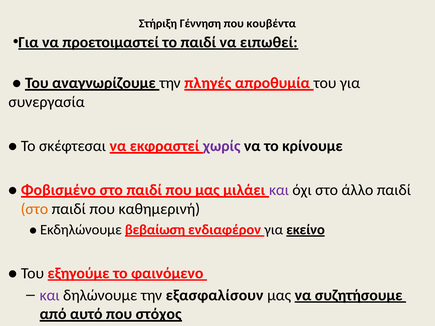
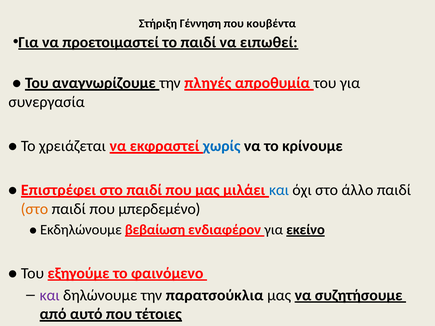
σκέφτεσαι: σκέφτεσαι -> χρειάζεται
χωρίς colour: purple -> blue
Φοβισμένο: Φοβισμένο -> Επιστρέφει
και at (279, 190) colour: purple -> blue
καθημερινή: καθημερινή -> μπερδεμένο
εξασφαλίσουν: εξασφαλίσουν -> παρατσούκλια
στόχος: στόχος -> τέτοιες
